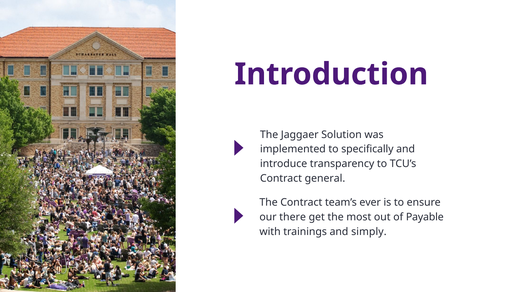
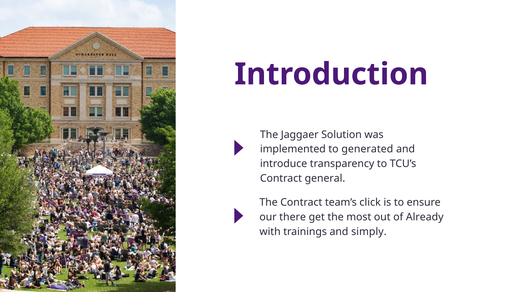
specifically: specifically -> generated
ever: ever -> click
Payable: Payable -> Already
